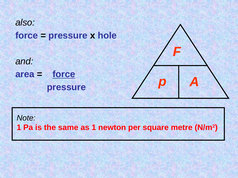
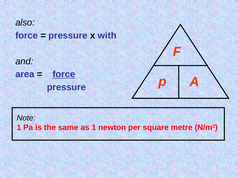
hole: hole -> with
